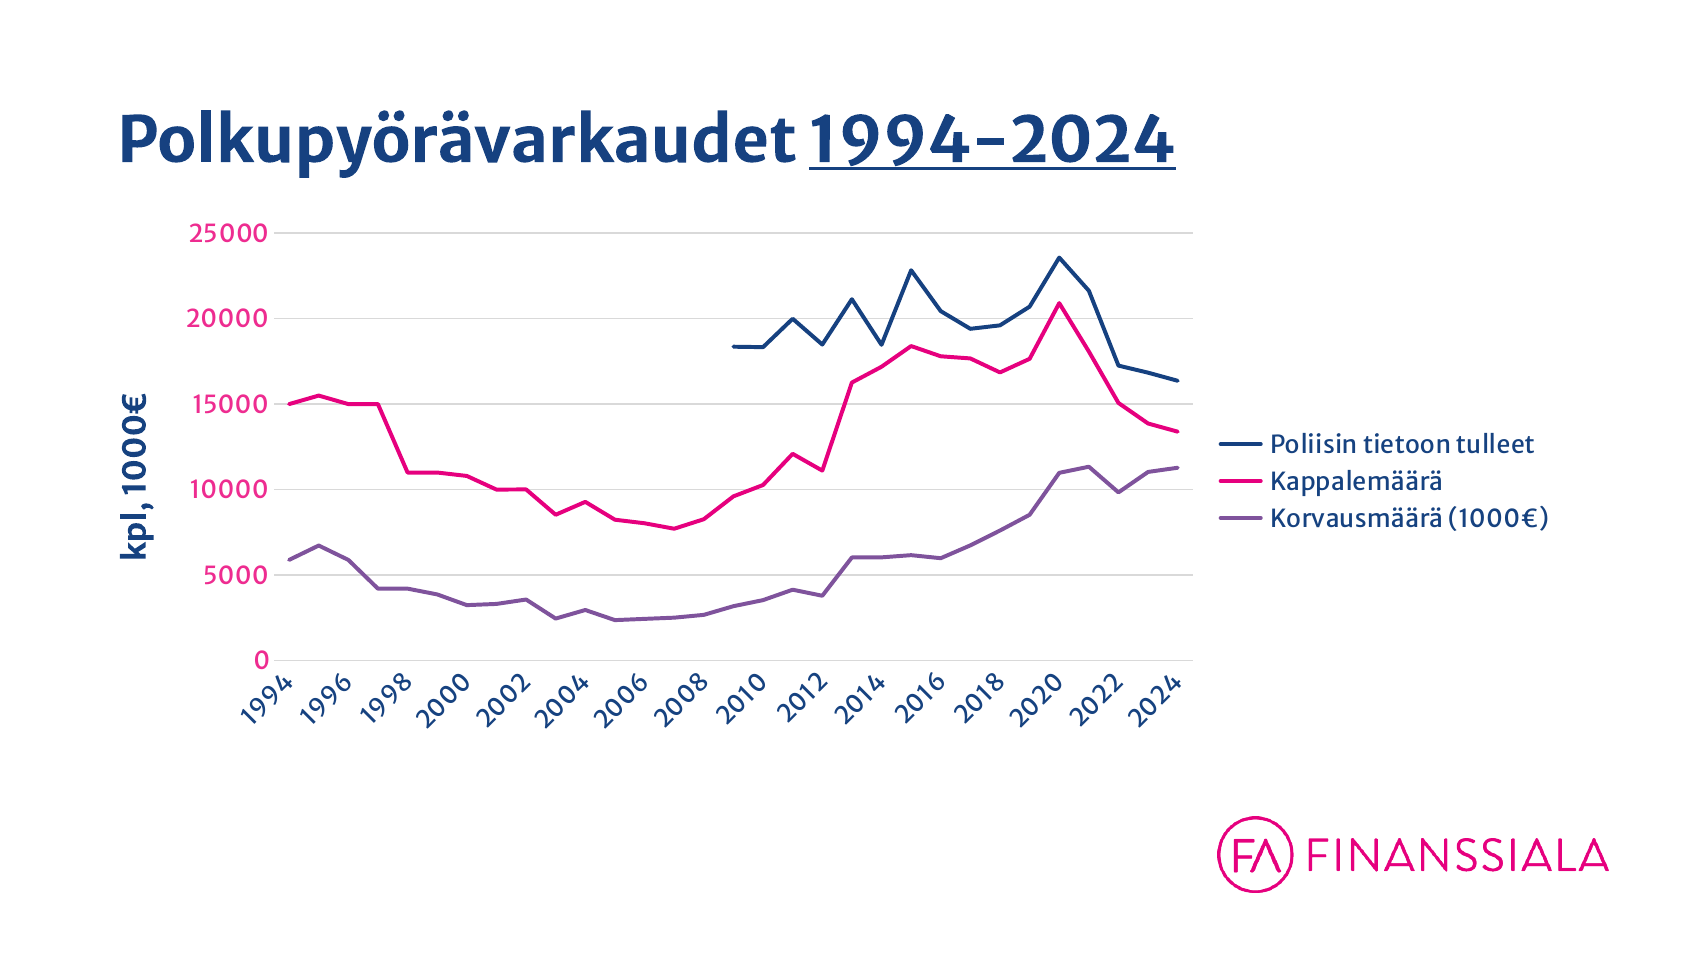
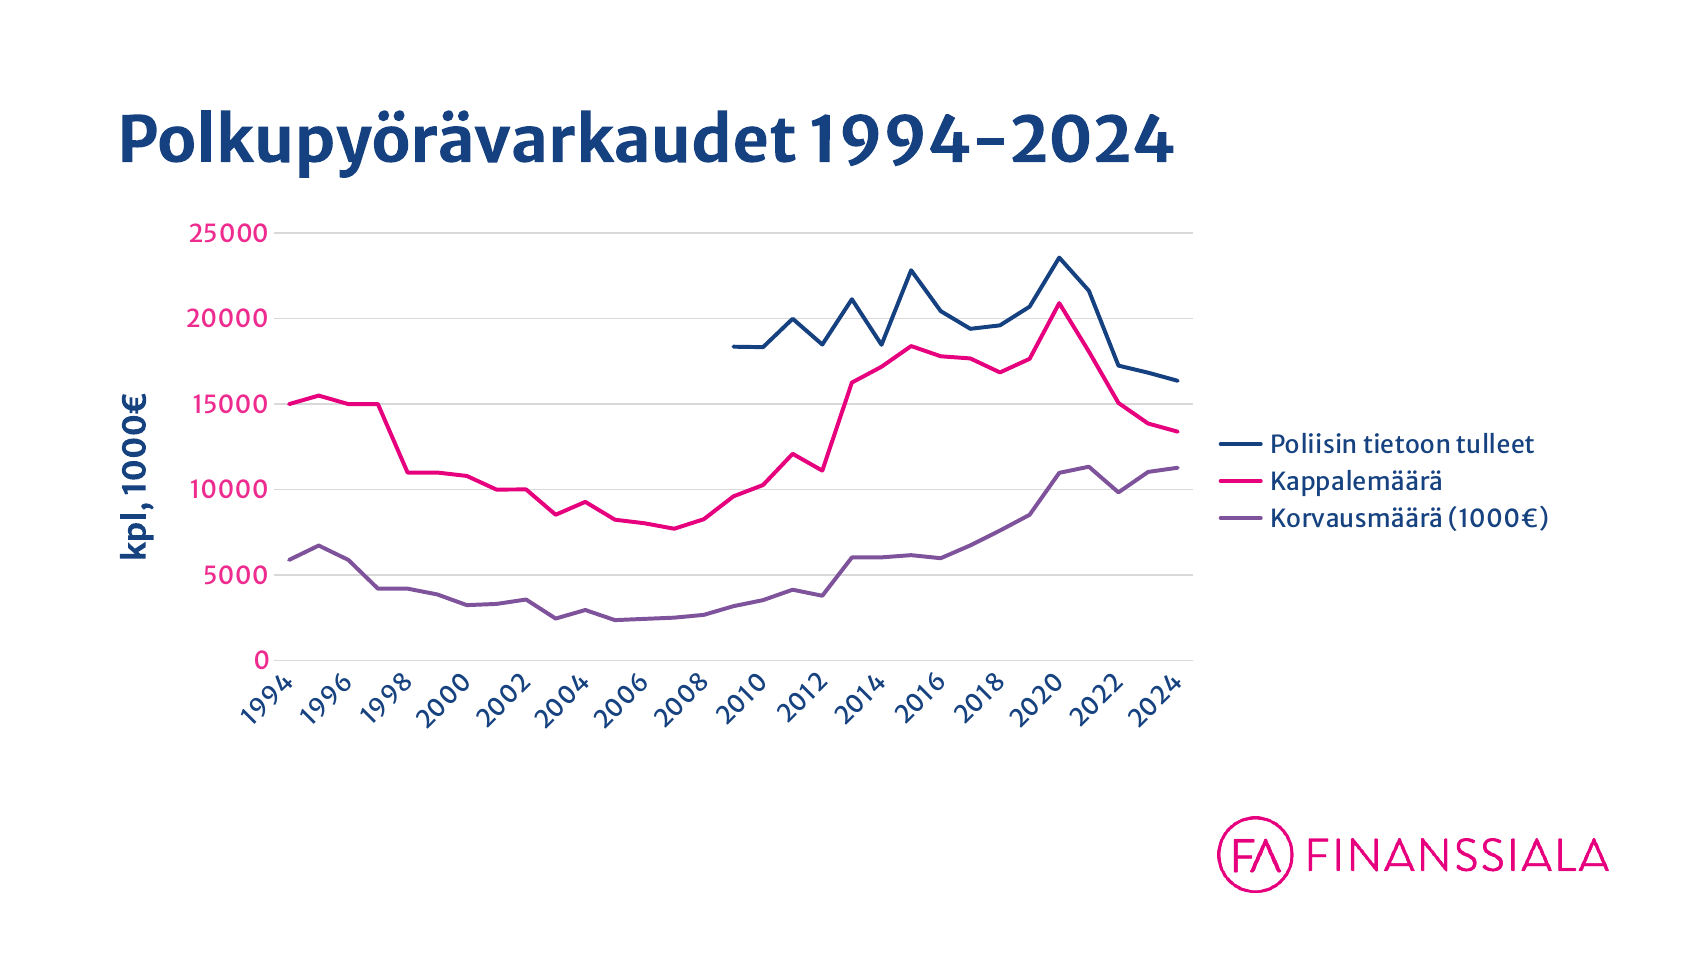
1994-2024 underline: present -> none
